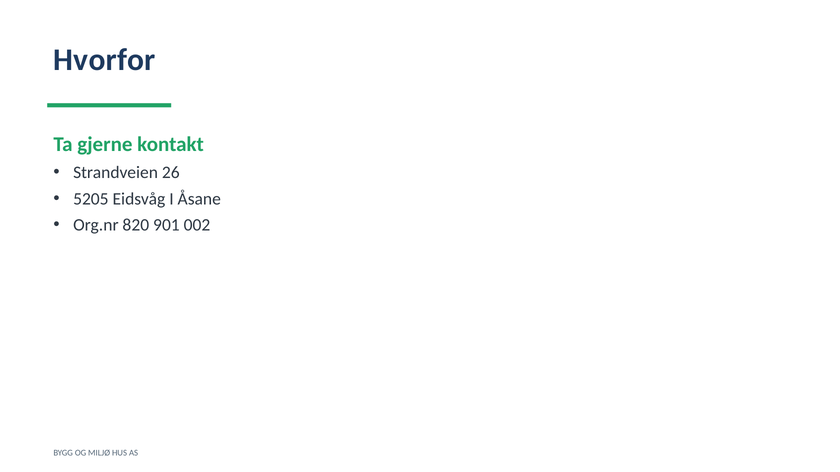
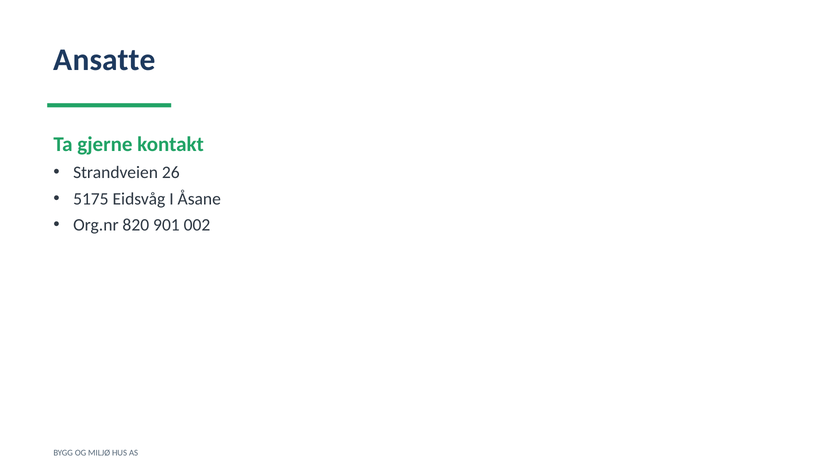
Hvorfor: Hvorfor -> Ansatte
5205: 5205 -> 5175
